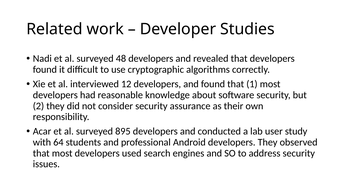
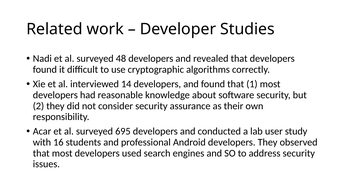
12: 12 -> 14
895: 895 -> 695
64: 64 -> 16
